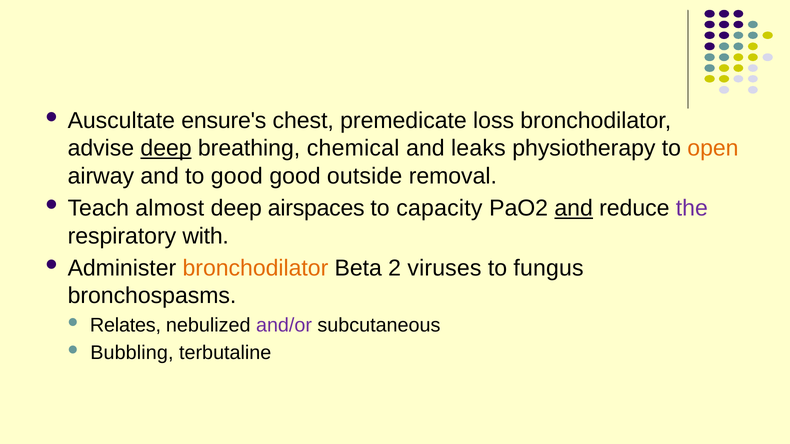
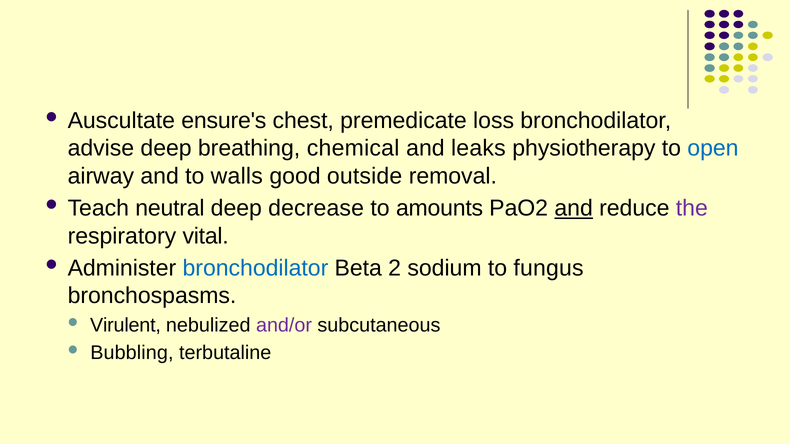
deep at (166, 148) underline: present -> none
open colour: orange -> blue
to good: good -> walls
almost: almost -> neutral
airspaces: airspaces -> decrease
capacity: capacity -> amounts
with: with -> vital
bronchodilator at (255, 268) colour: orange -> blue
viruses: viruses -> sodium
Relates: Relates -> Virulent
